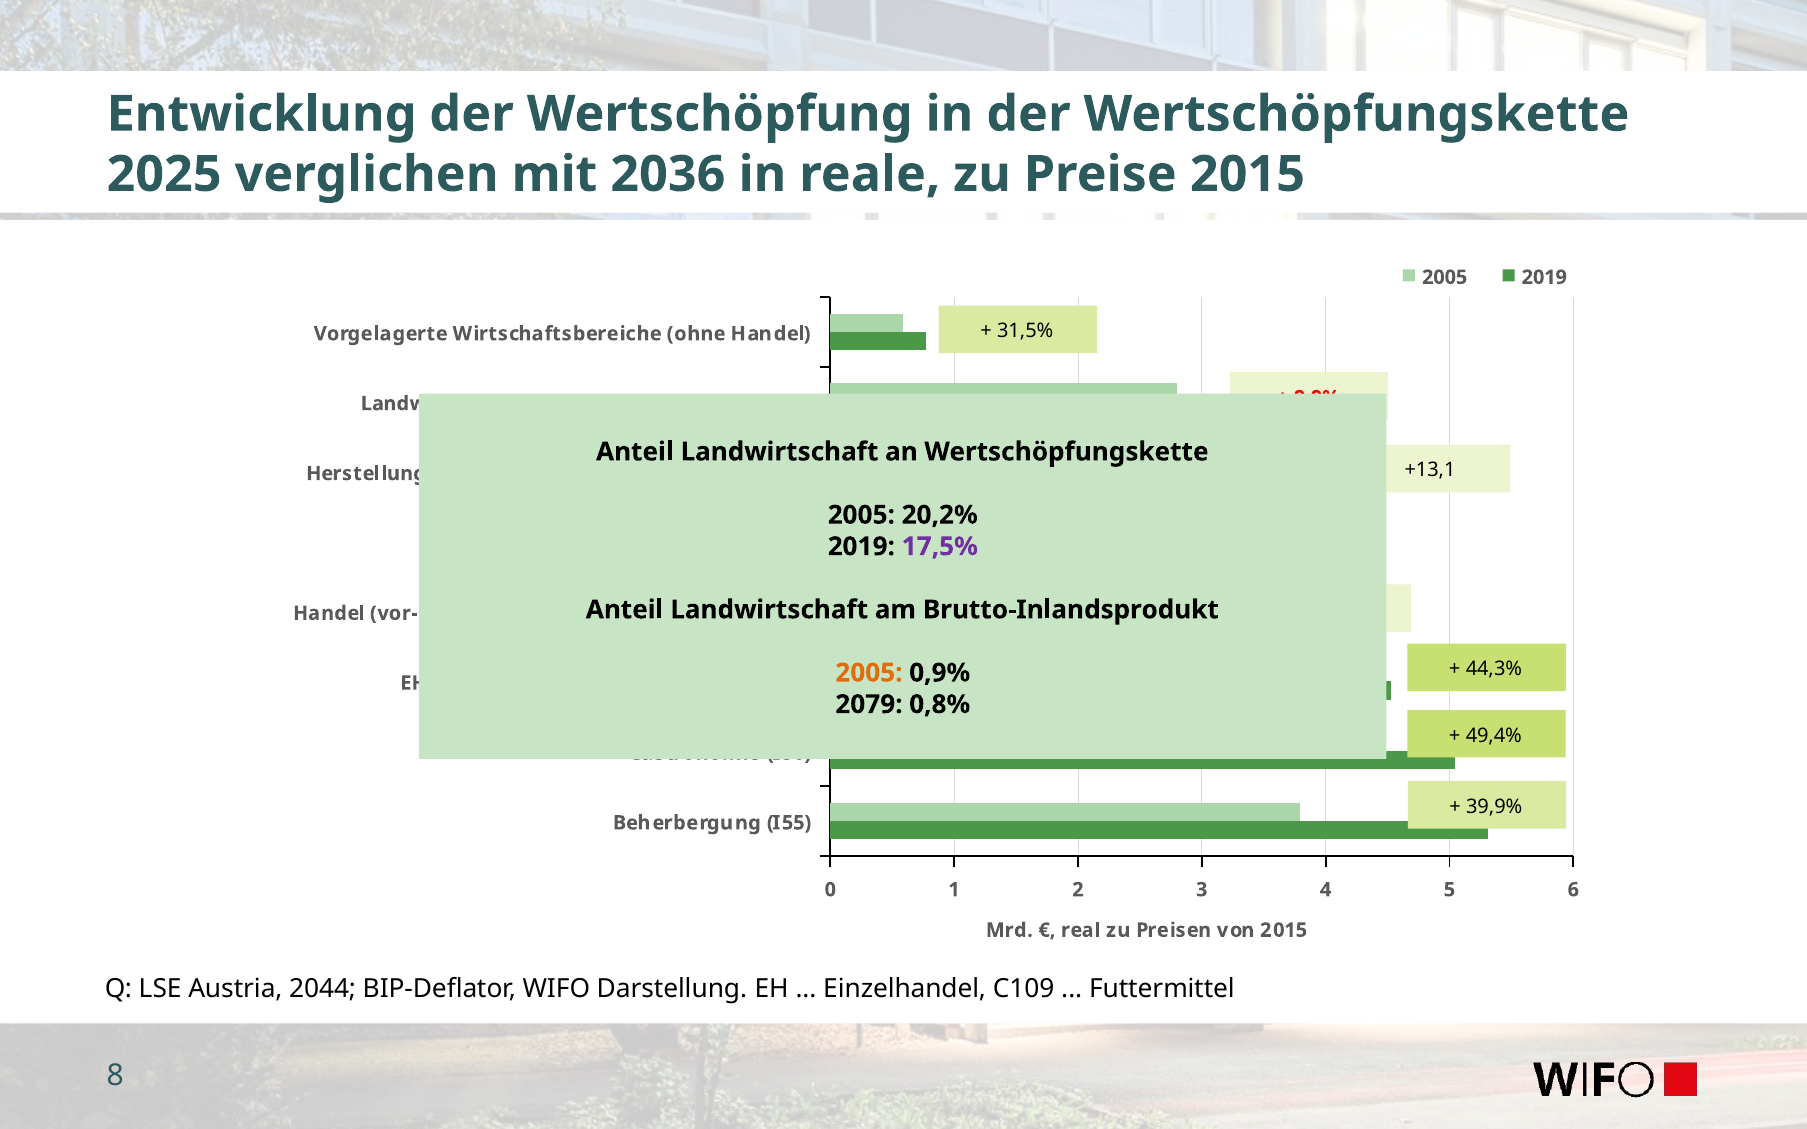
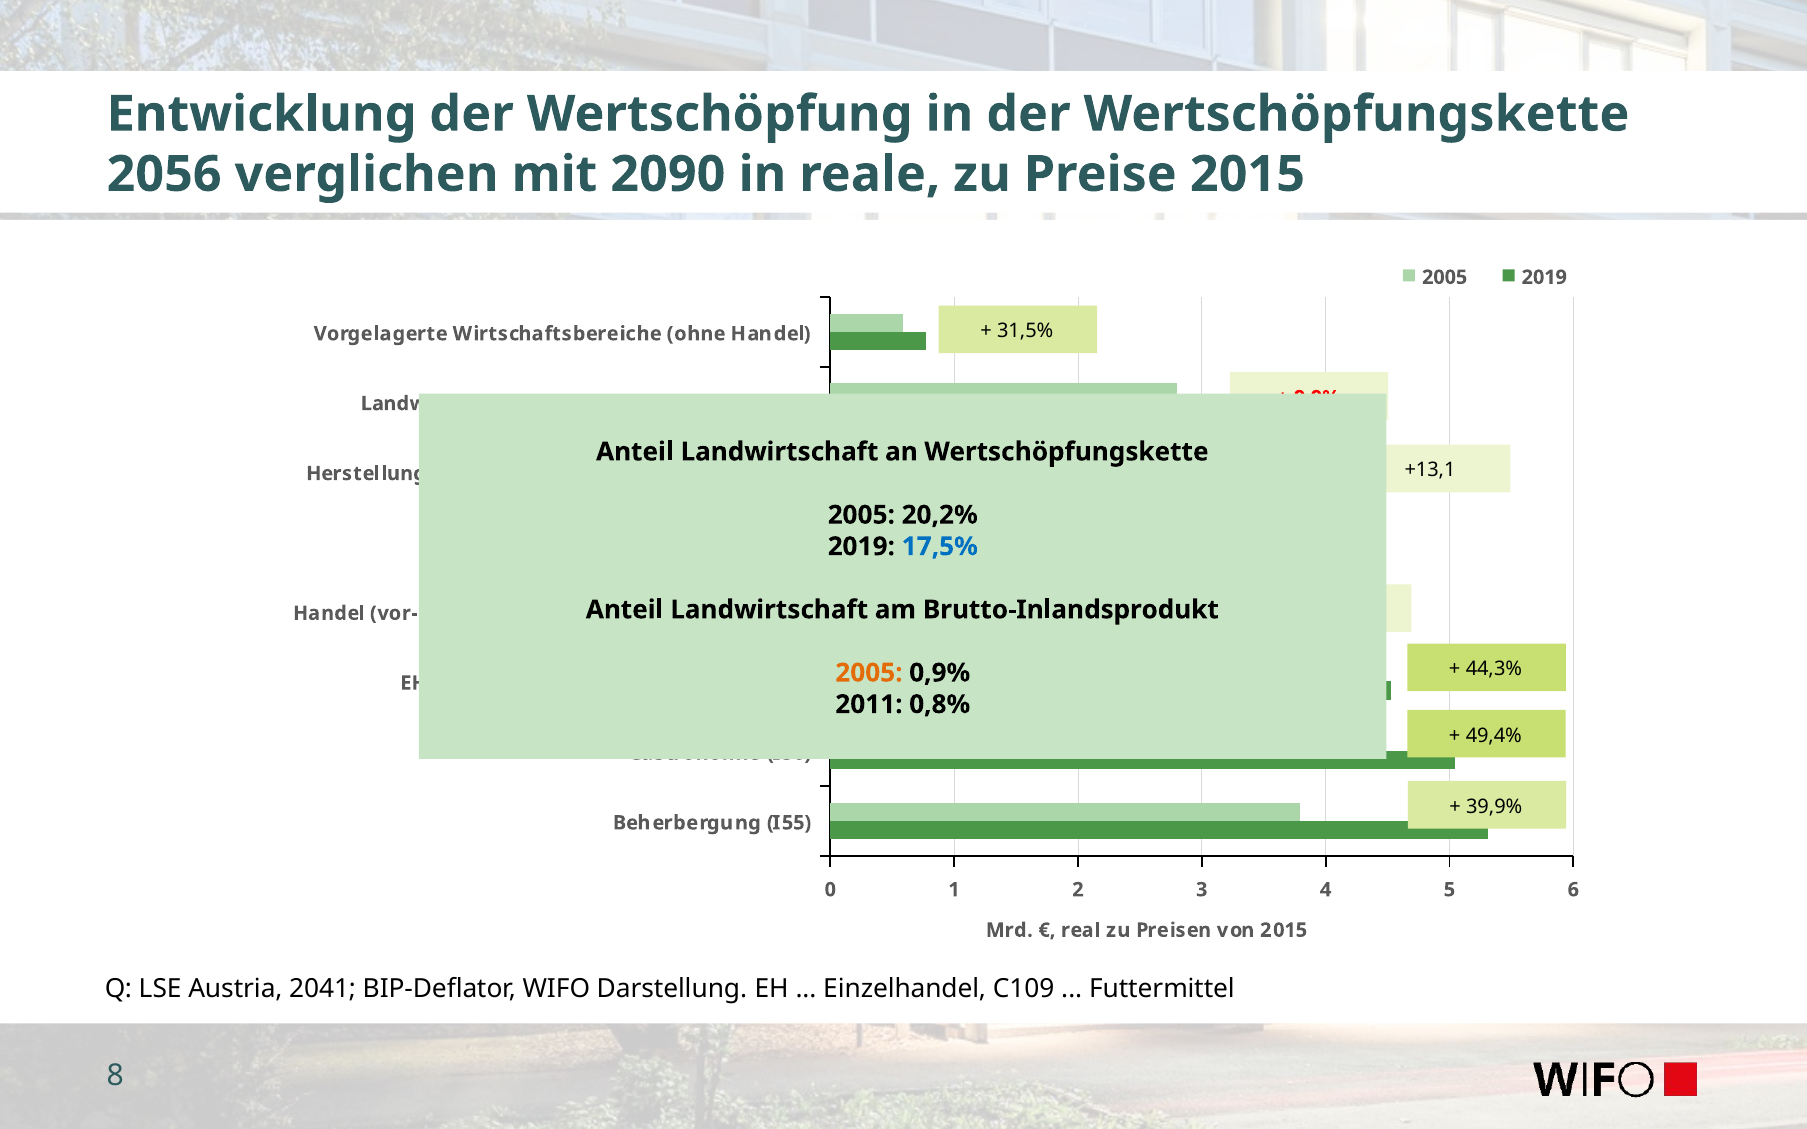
2025: 2025 -> 2056
2036: 2036 -> 2090
17,5% colour: purple -> blue
2079: 2079 -> 2011
2044: 2044 -> 2041
